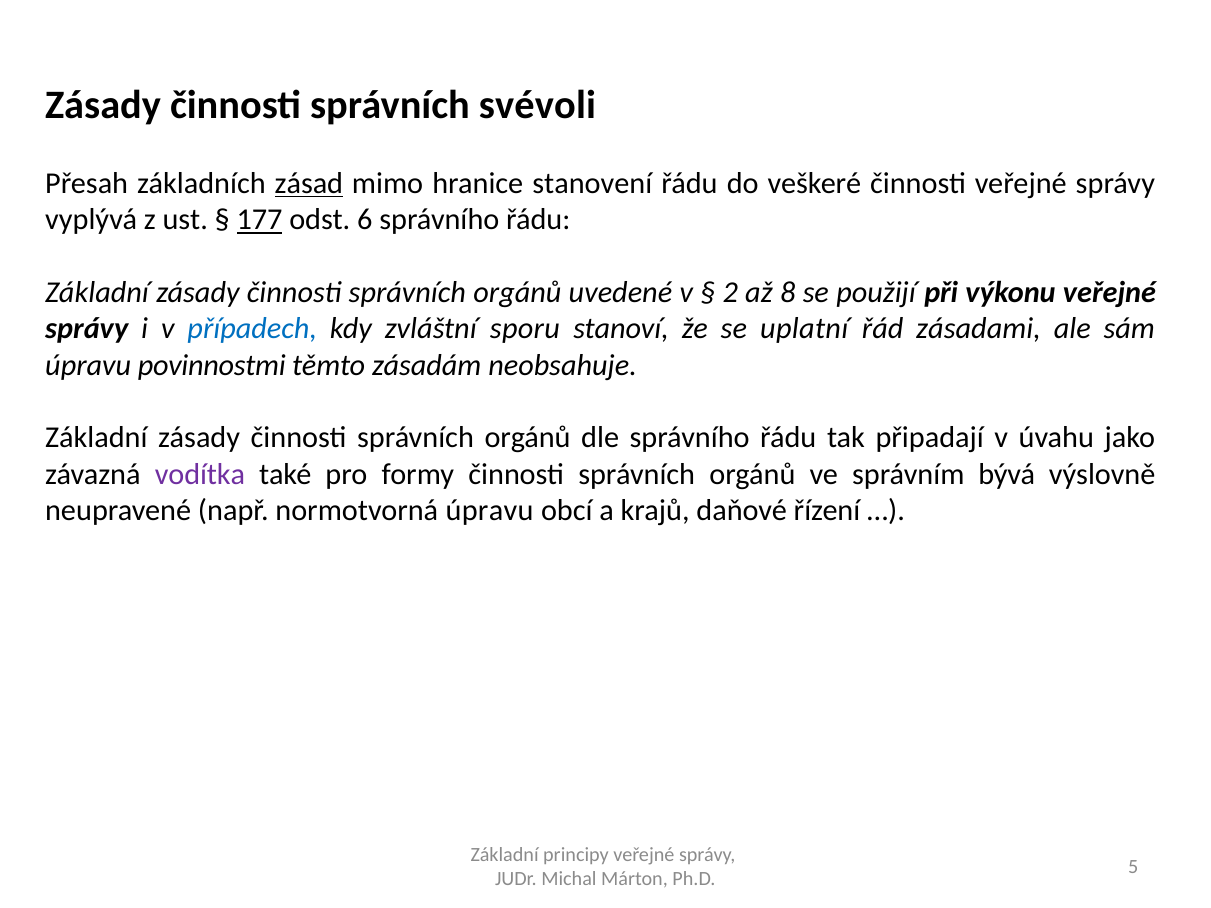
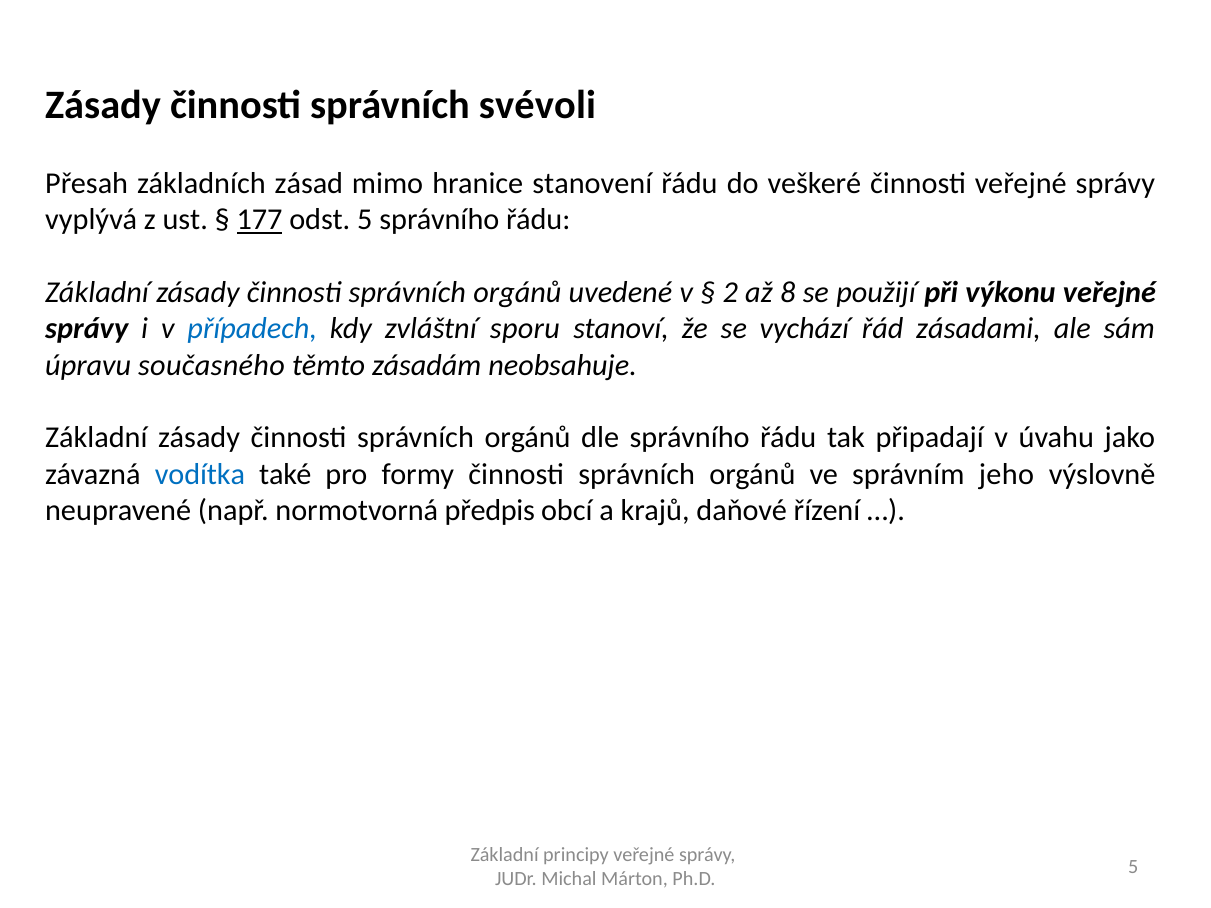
zásad underline: present -> none
odst 6: 6 -> 5
uplatní: uplatní -> vychází
povinnostmi: povinnostmi -> současného
vodítka colour: purple -> blue
bývá: bývá -> jeho
normotvorná úpravu: úpravu -> předpis
